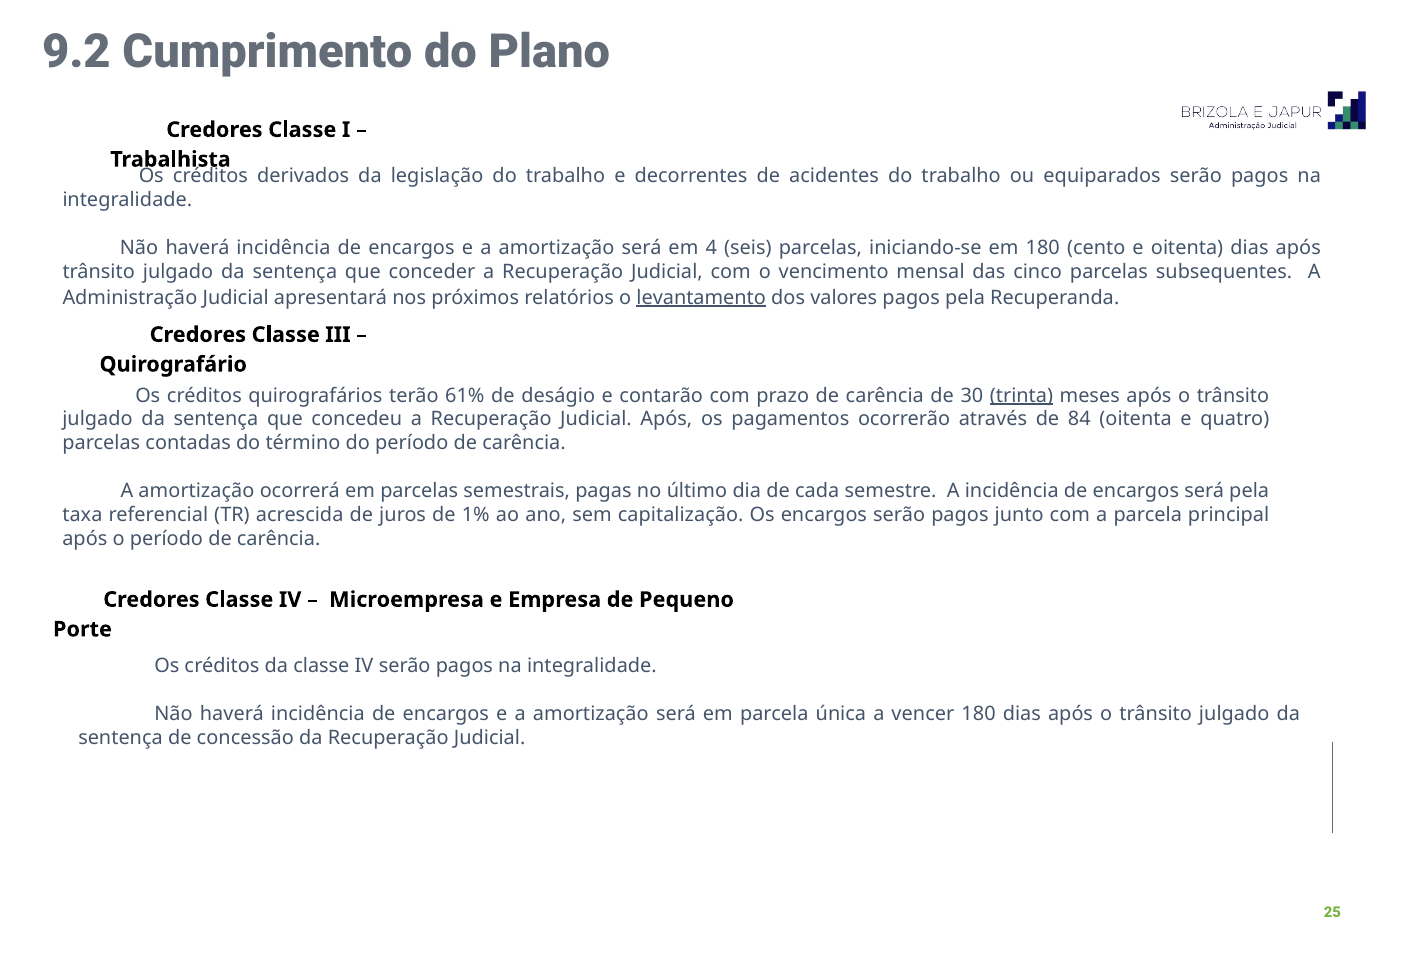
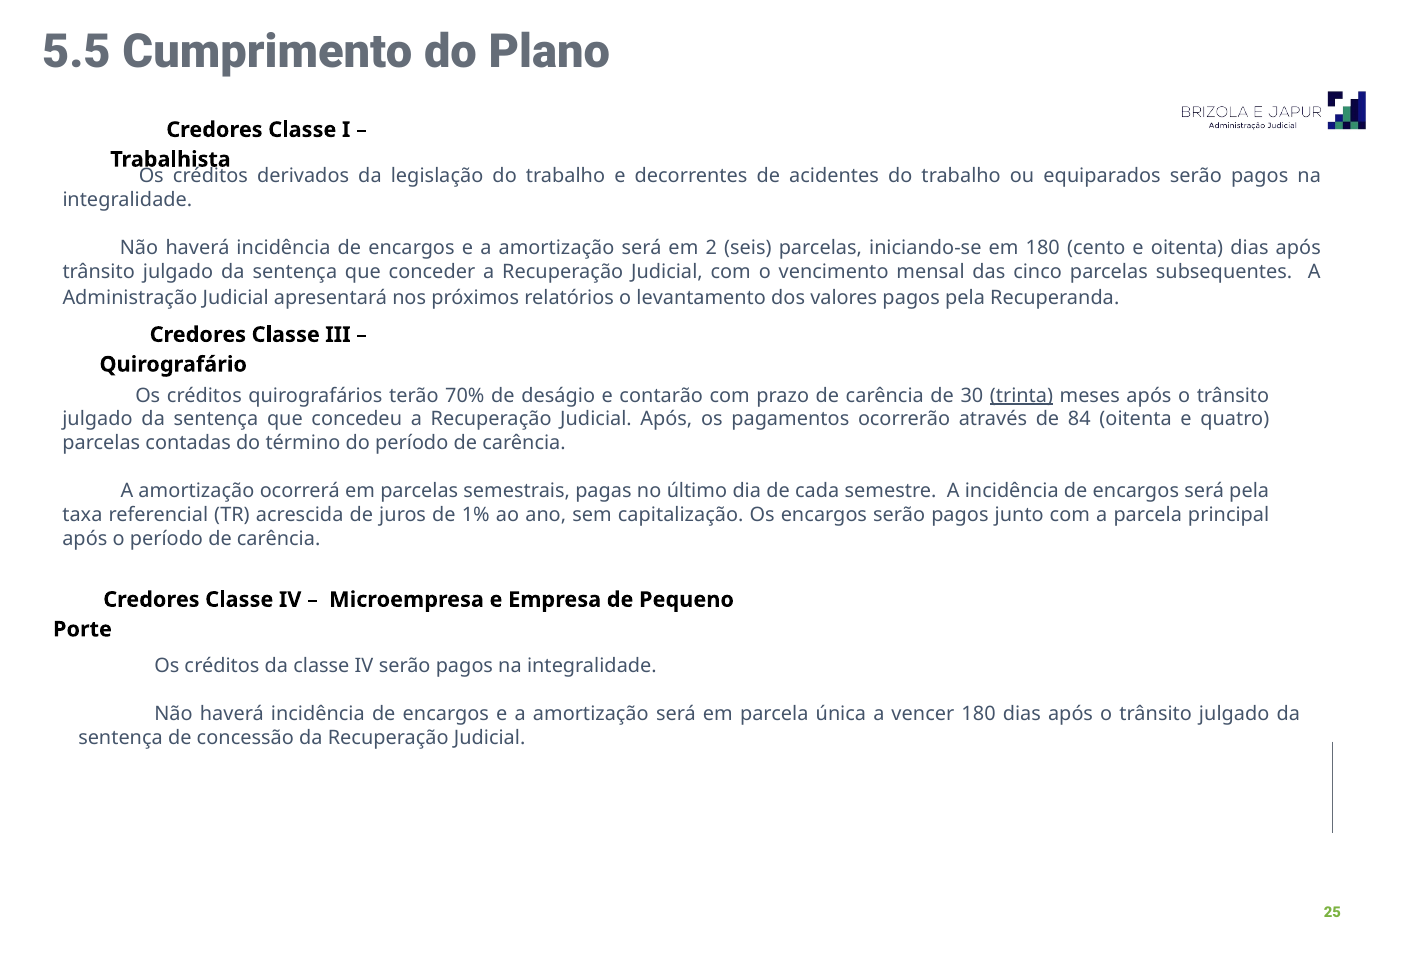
9.2: 9.2 -> 5.5
4: 4 -> 2
levantamento underline: present -> none
61%: 61% -> 70%
